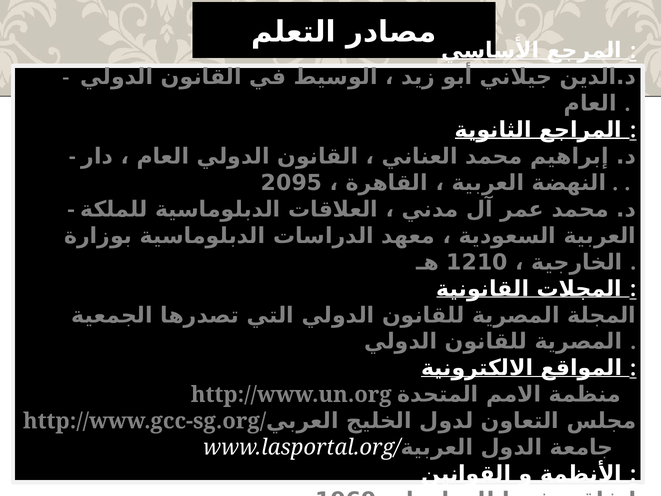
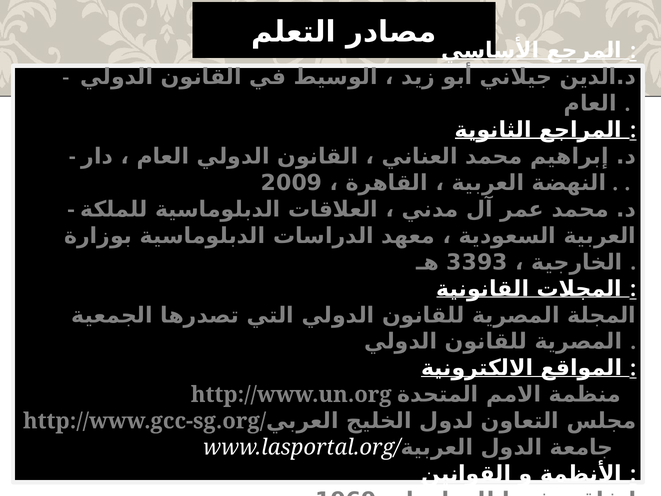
2095: 2095 -> 2009
1210: 1210 -> 3393
